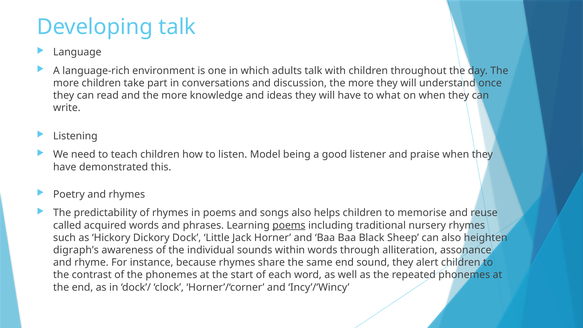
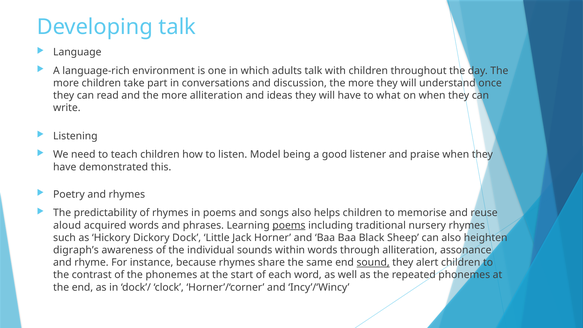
more knowledge: knowledge -> alliteration
called: called -> aloud
sound underline: none -> present
